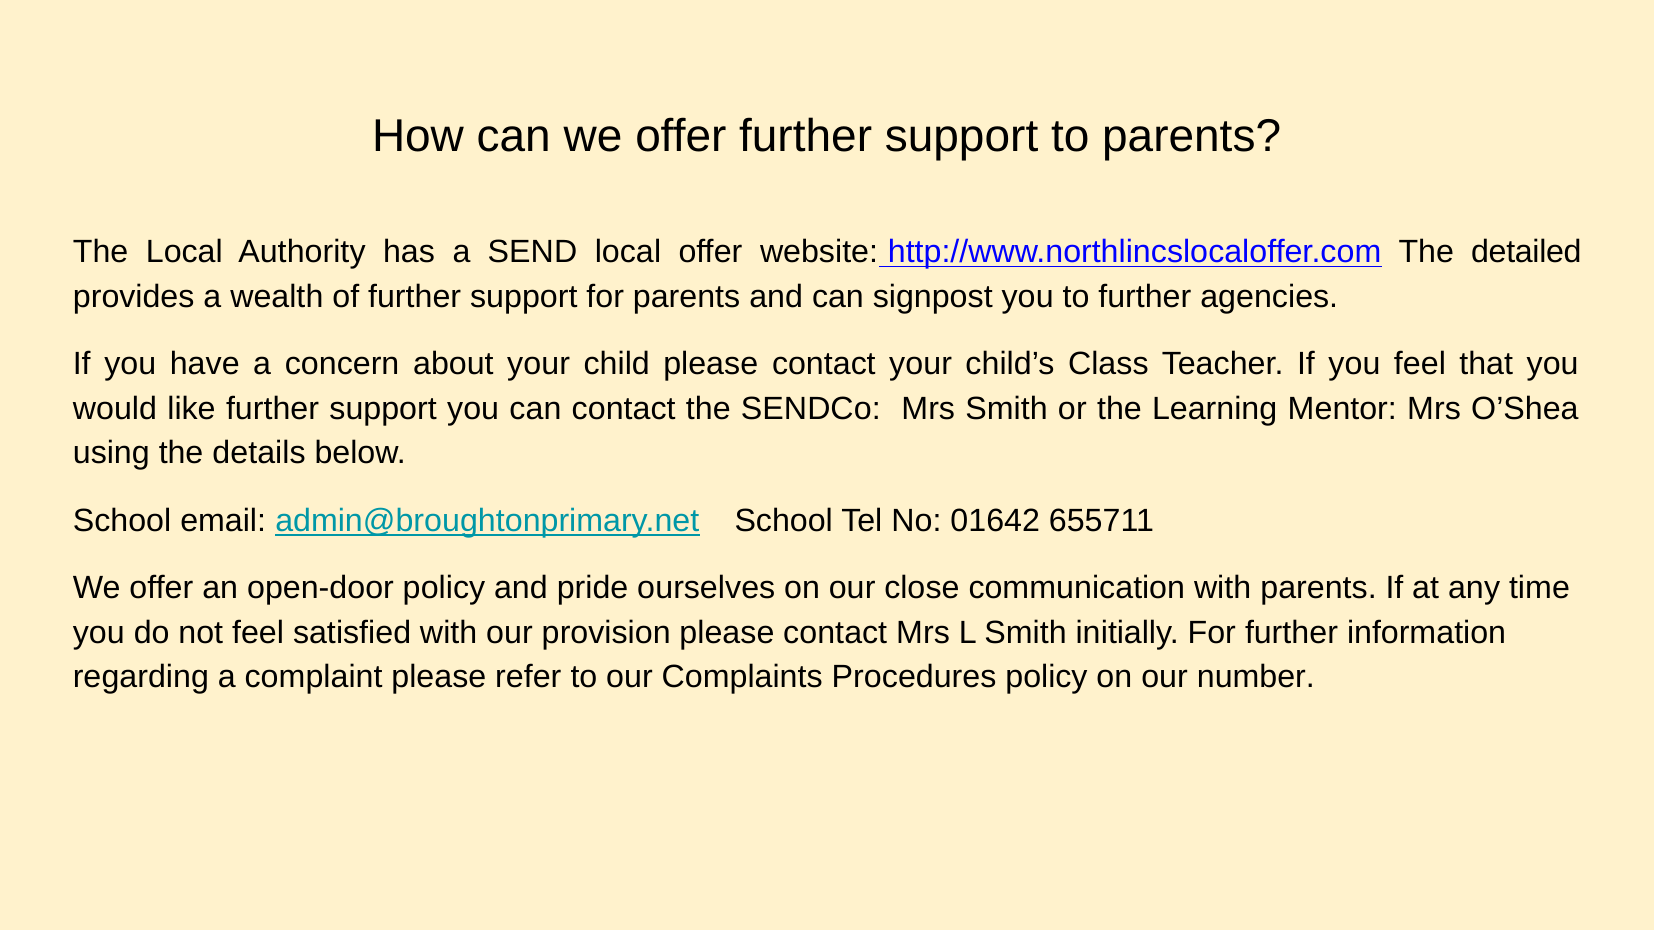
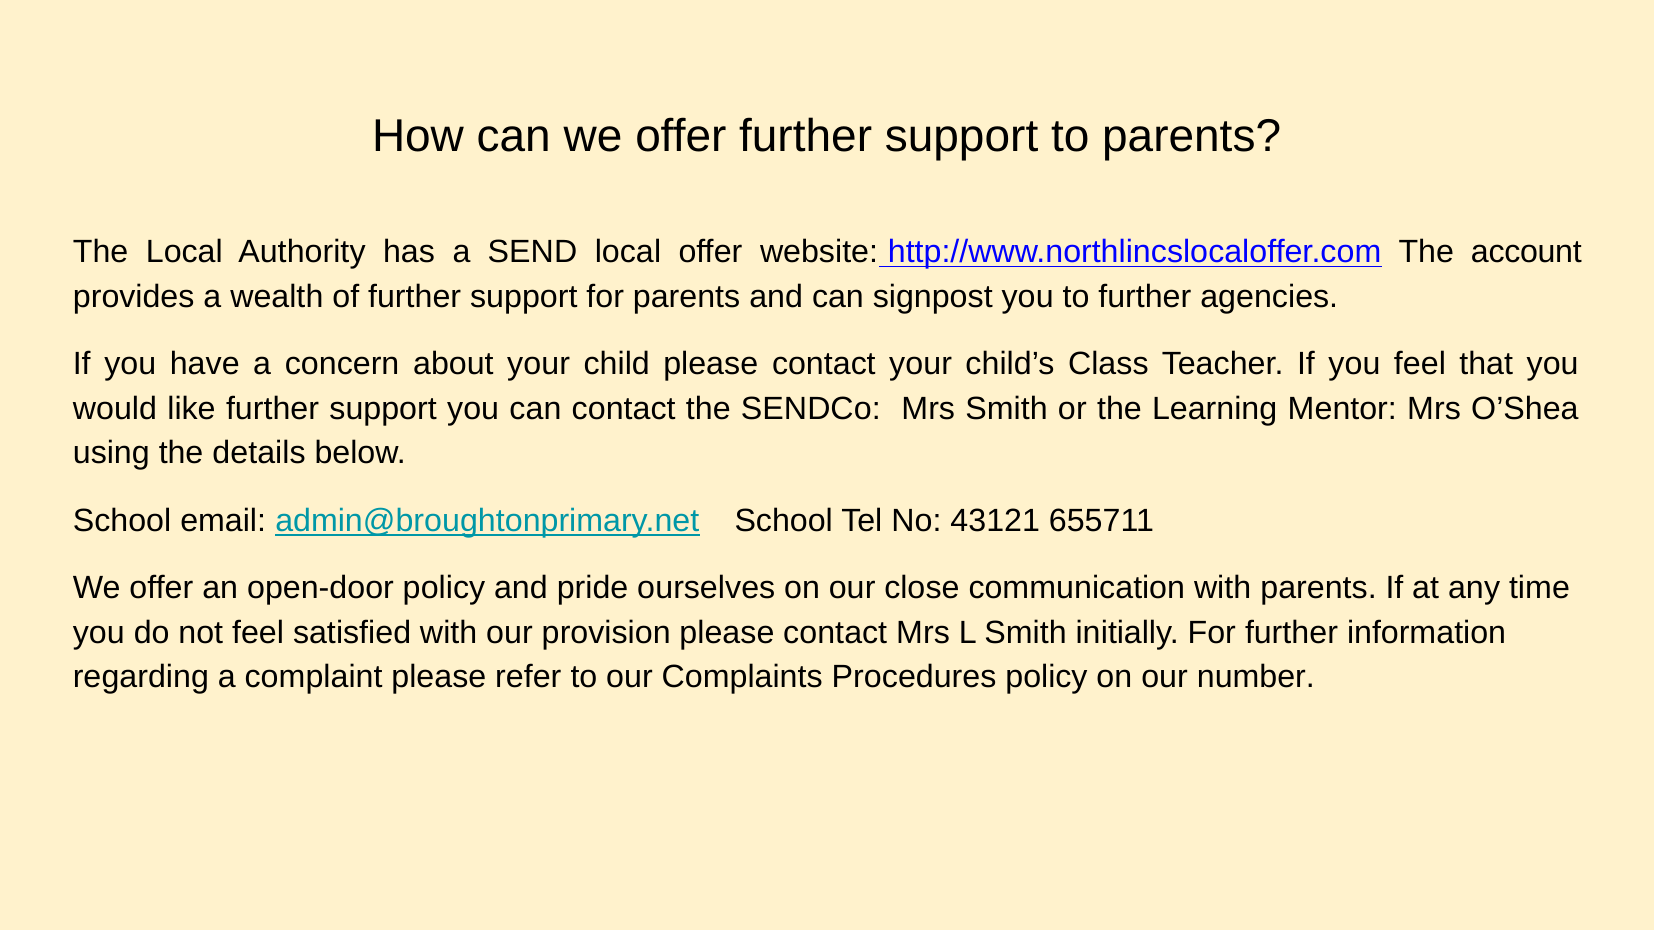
detailed: detailed -> account
01642: 01642 -> 43121
